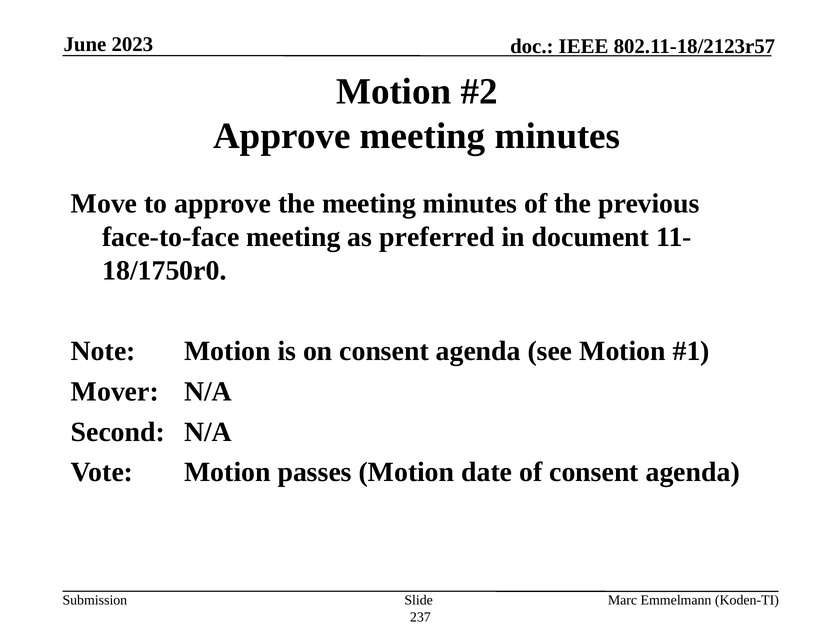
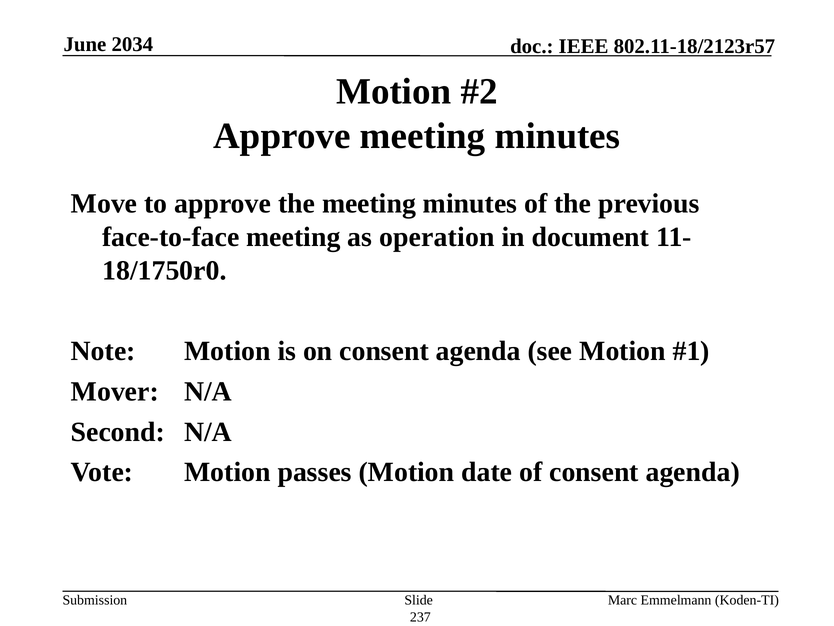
2023: 2023 -> 2034
preferred: preferred -> operation
